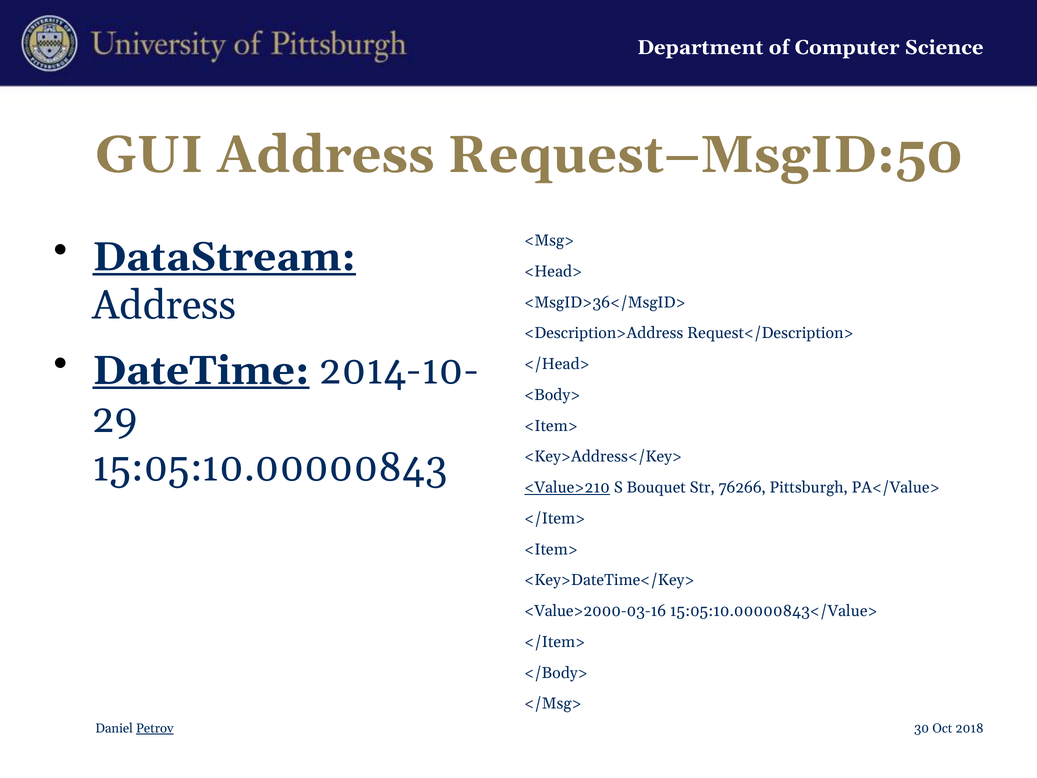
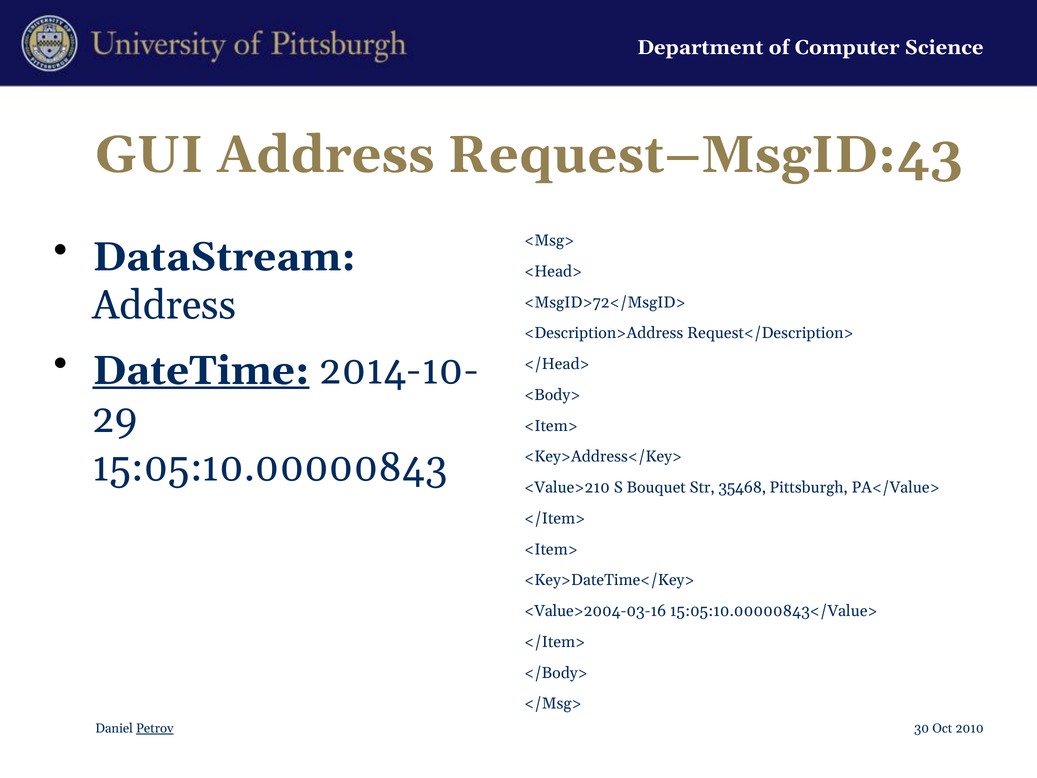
Request–MsgID:50: Request–MsgID:50 -> Request–MsgID:43
DataStream underline: present -> none
<MsgID>36</MsgID>: <MsgID>36</MsgID> -> <MsgID>72</MsgID>
<Value>210 underline: present -> none
76266: 76266 -> 35468
<Value>2000-03-16: <Value>2000-03-16 -> <Value>2004-03-16
2018: 2018 -> 2010
